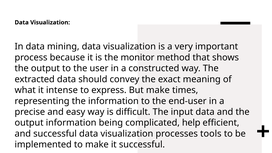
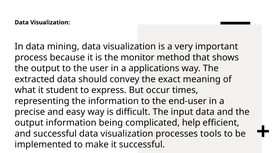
constructed: constructed -> applications
intense: intense -> student
But make: make -> occur
